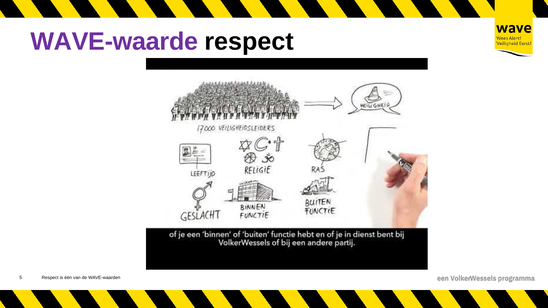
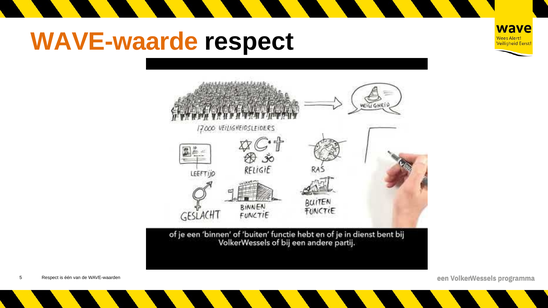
WAVE-waarde colour: purple -> orange
